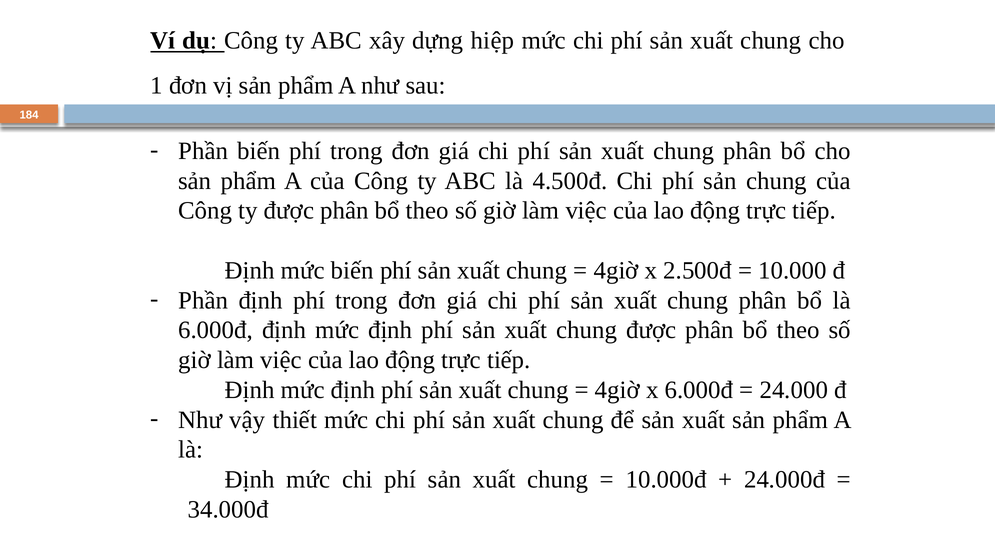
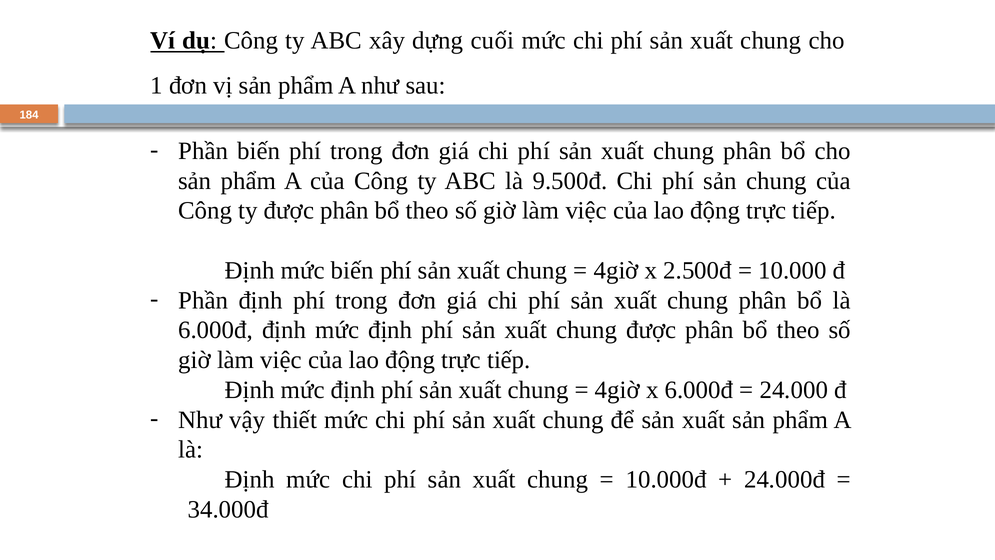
hiệp: hiệp -> cuối
4.500đ: 4.500đ -> 9.500đ
